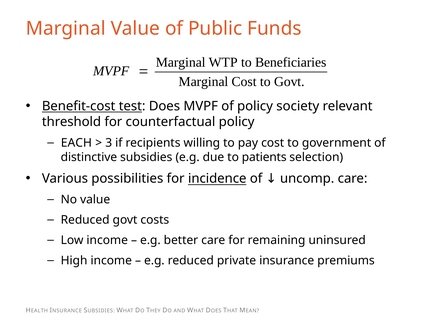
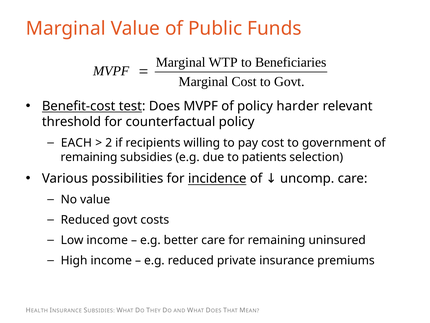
society: society -> harder
3: 3 -> 2
distinctive at (89, 157): distinctive -> remaining
